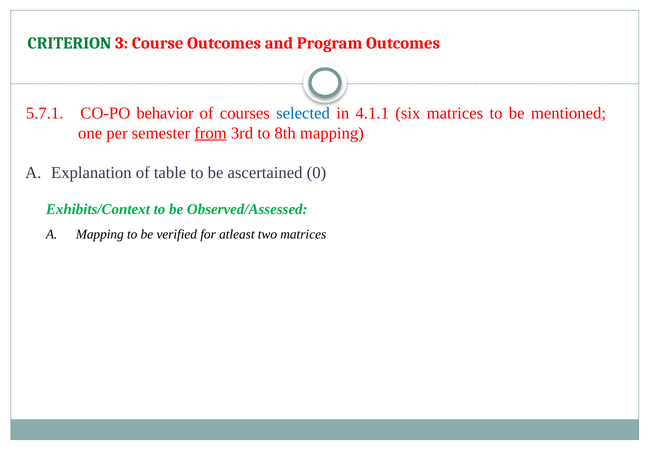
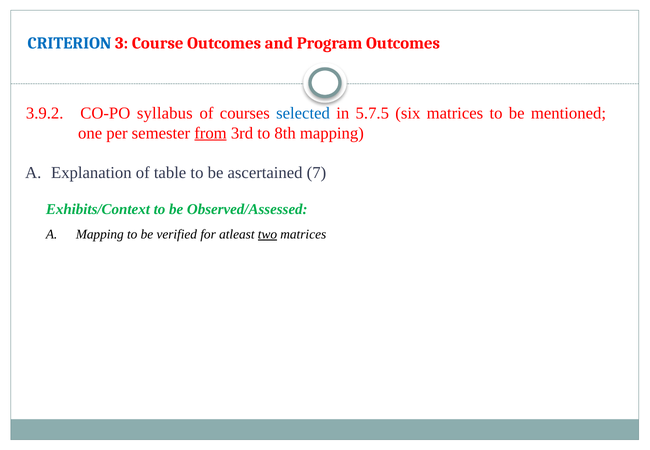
CRITERION colour: green -> blue
5.7.1: 5.7.1 -> 3.9.2
behavior: behavior -> syllabus
4.1.1: 4.1.1 -> 5.7.5
0: 0 -> 7
two underline: none -> present
